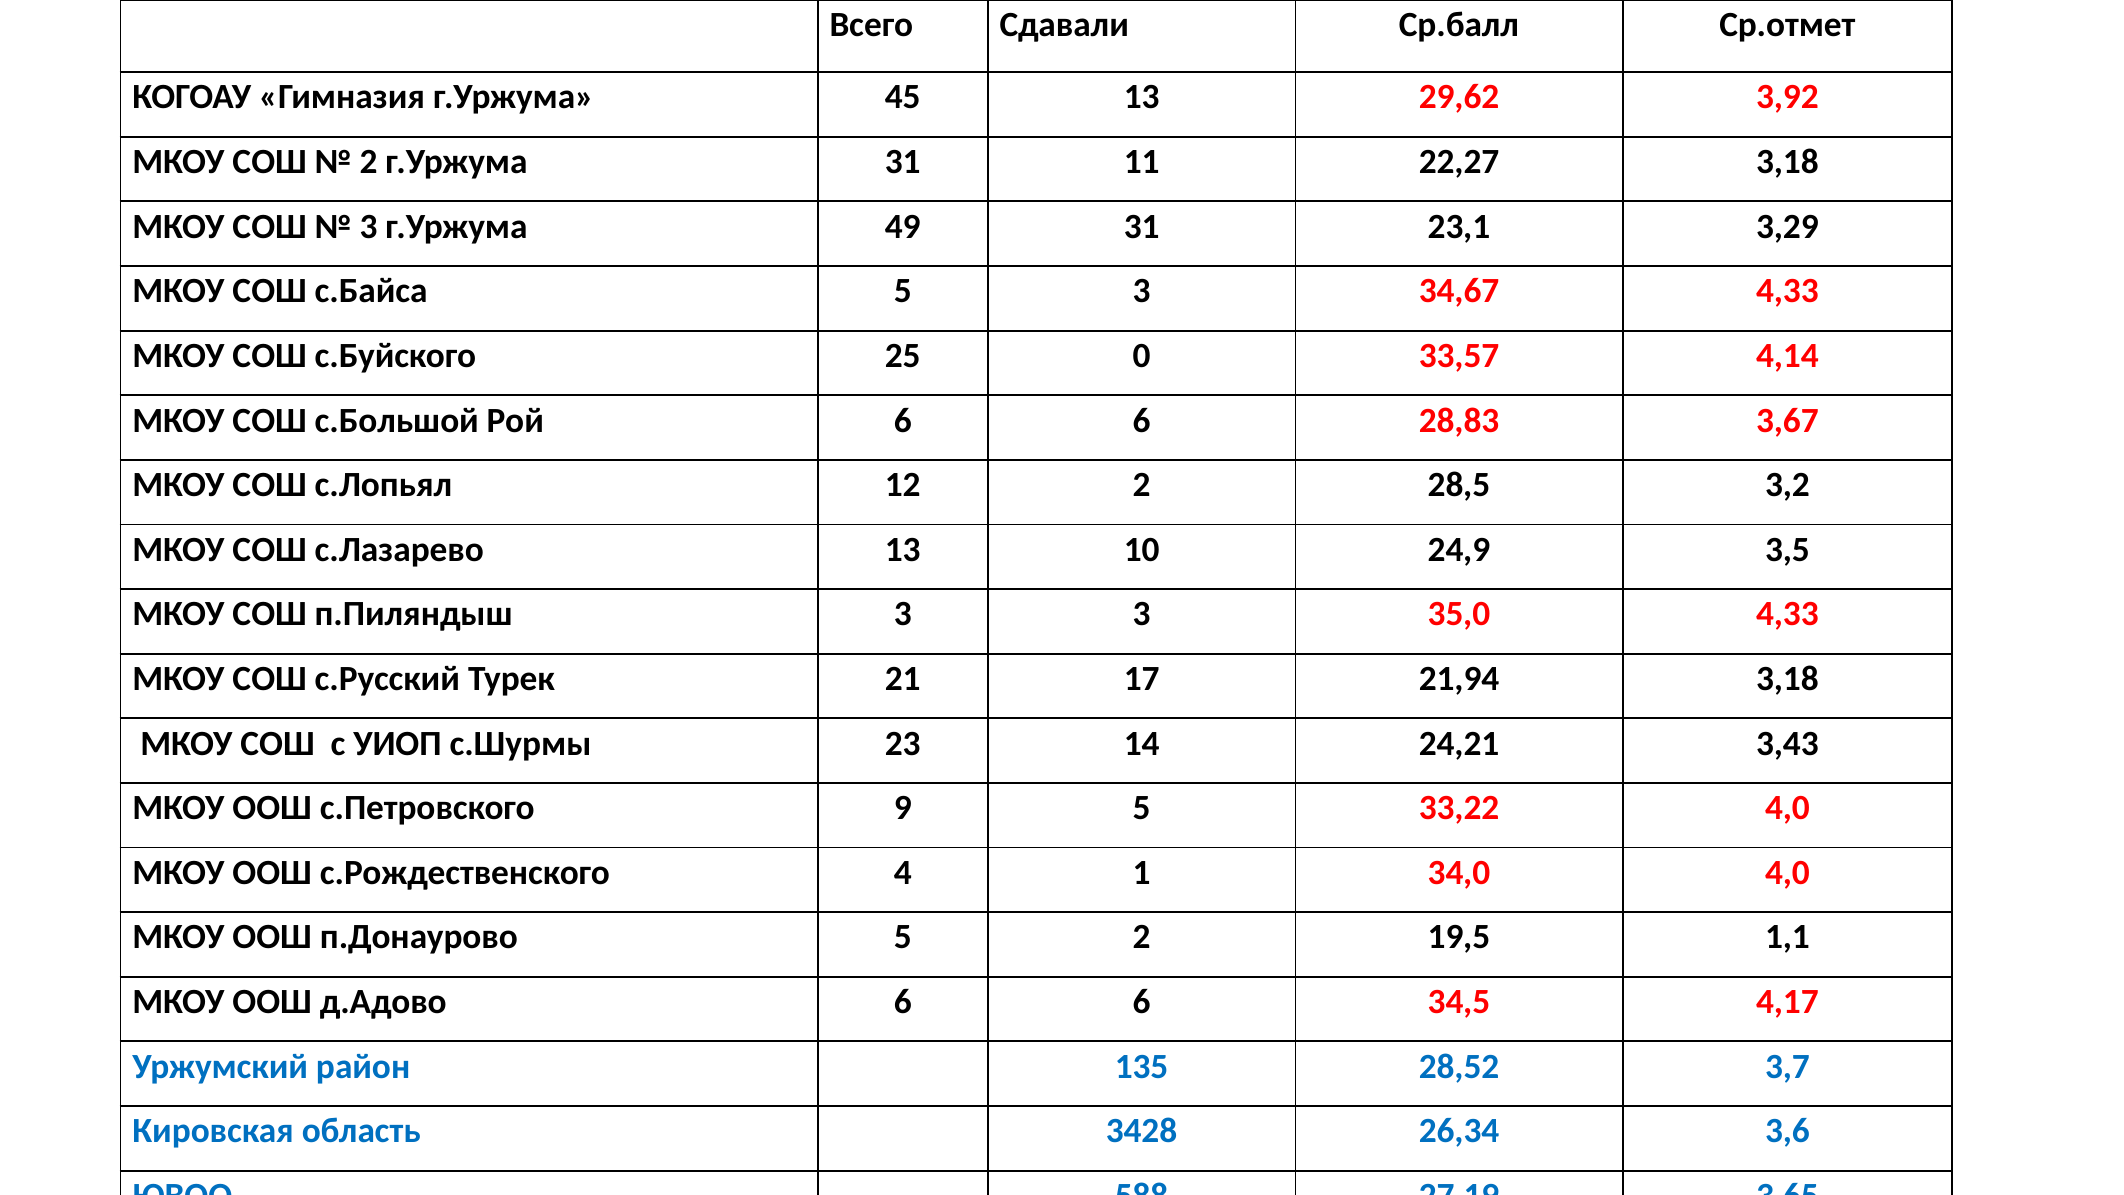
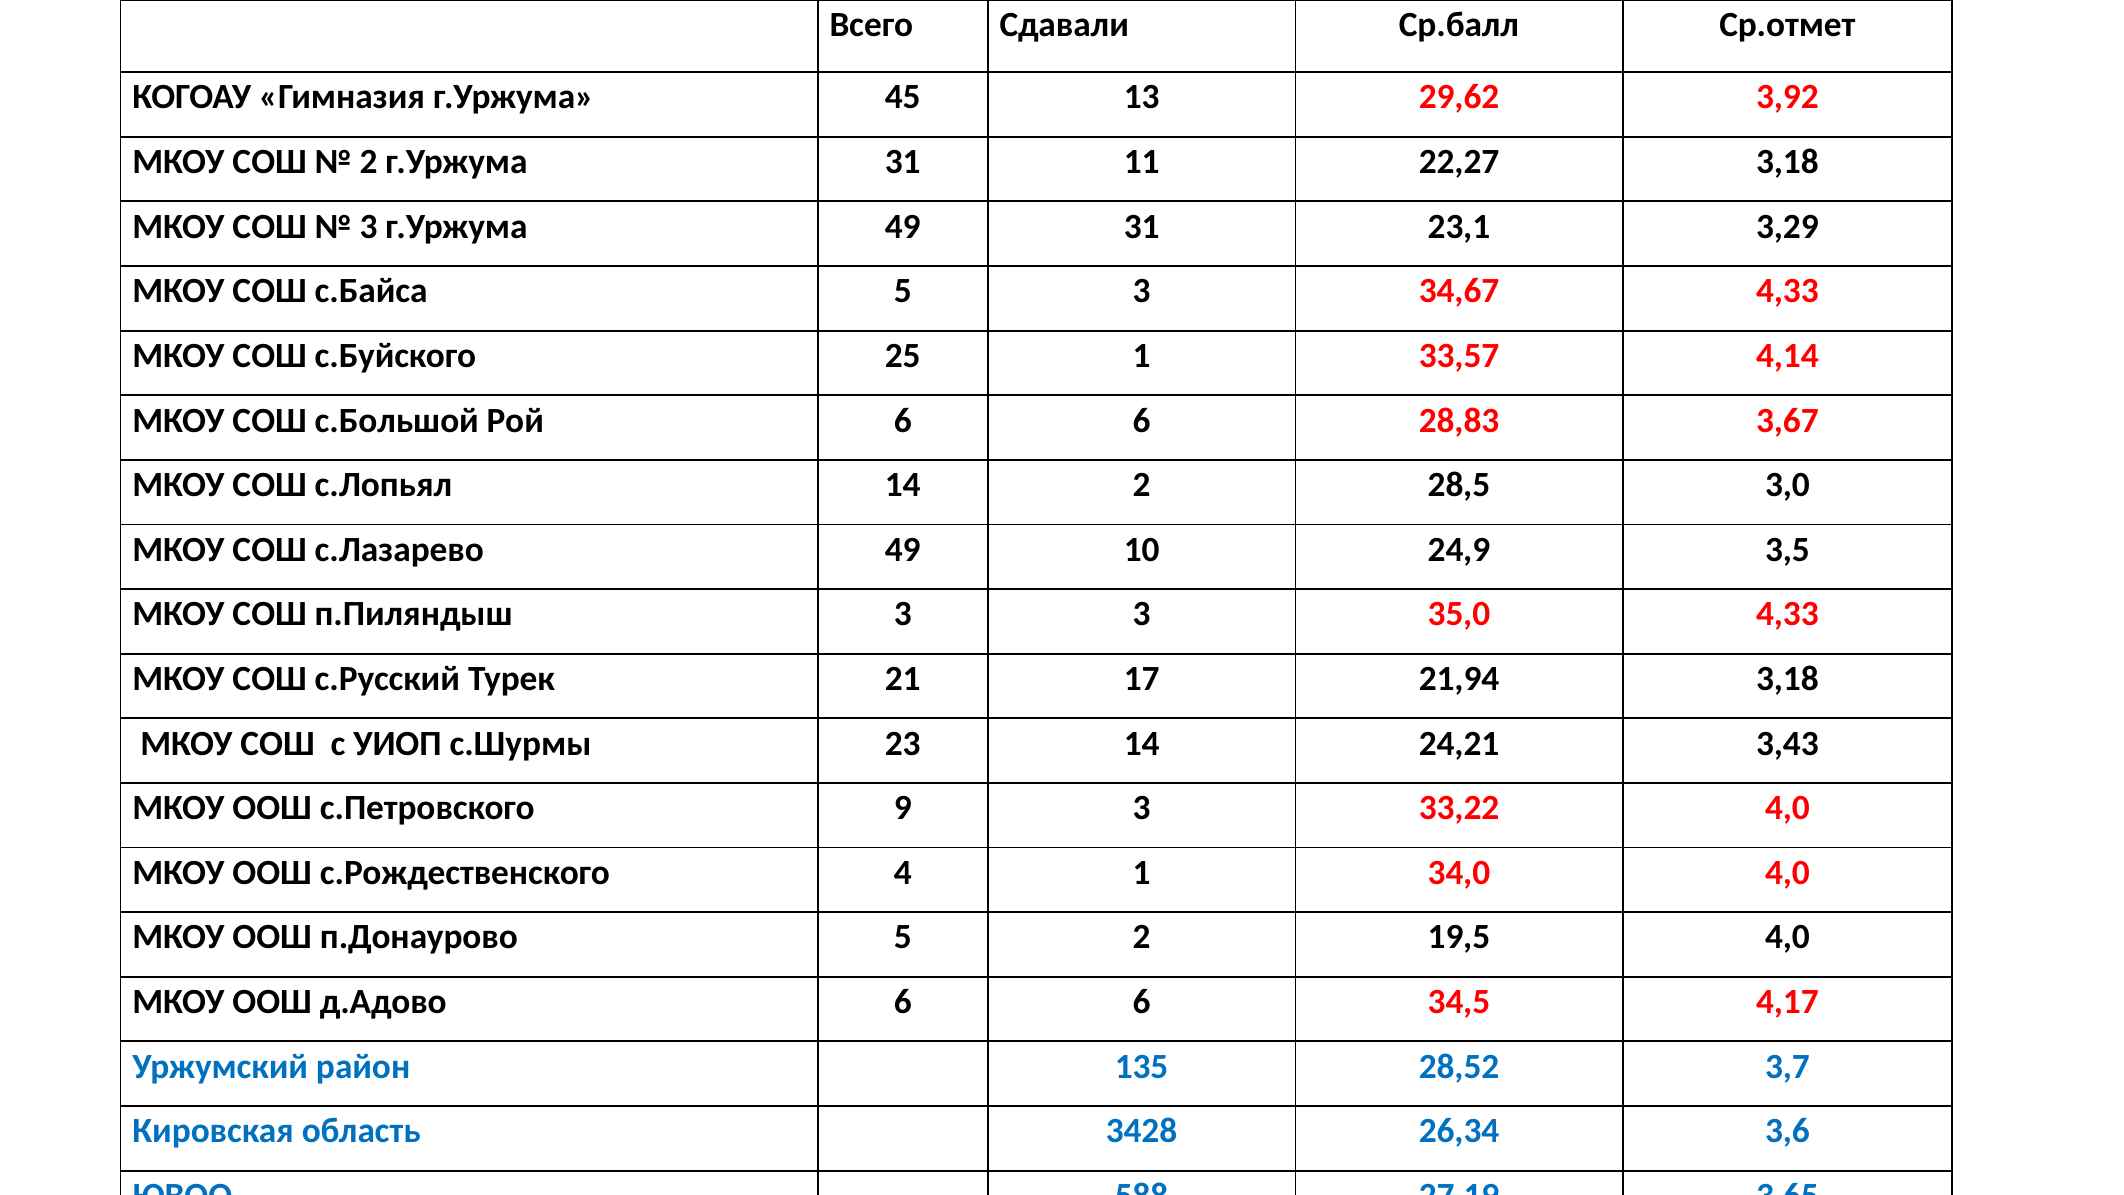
25 0: 0 -> 1
с.Лопьял 12: 12 -> 14
3,2: 3,2 -> 3,0
с.Лазарево 13: 13 -> 49
9 5: 5 -> 3
19,5 1,1: 1,1 -> 4,0
